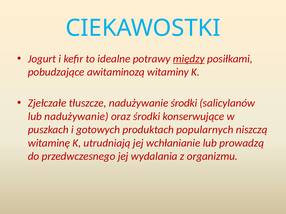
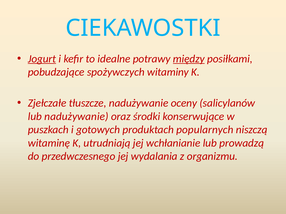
Jogurt underline: none -> present
awitaminozą: awitaminozą -> spożywczych
nadużywanie środki: środki -> oceny
